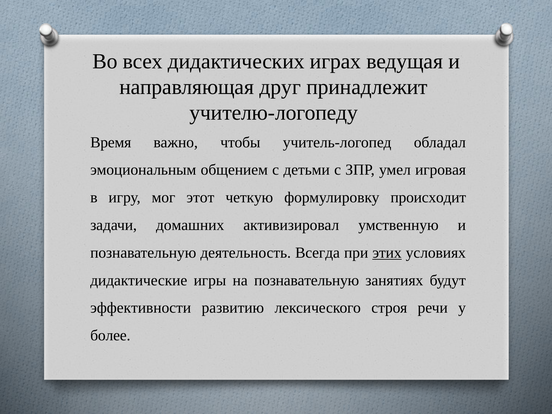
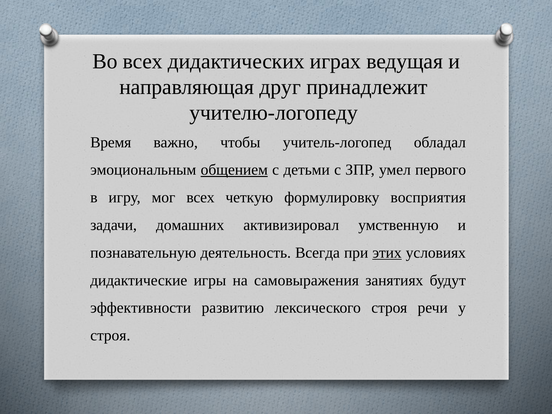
общением underline: none -> present
игровая: игровая -> первого
мог этот: этот -> всех
происходит: происходит -> восприятия
на познавательную: познавательную -> самовыражения
более at (110, 336): более -> строя
